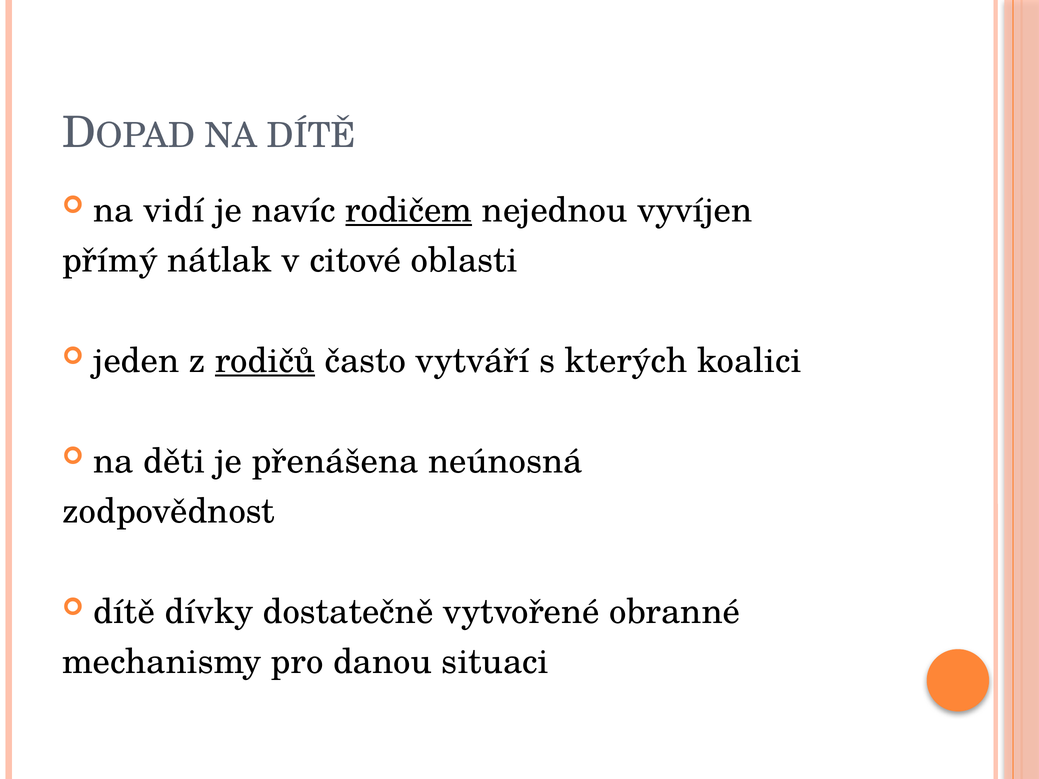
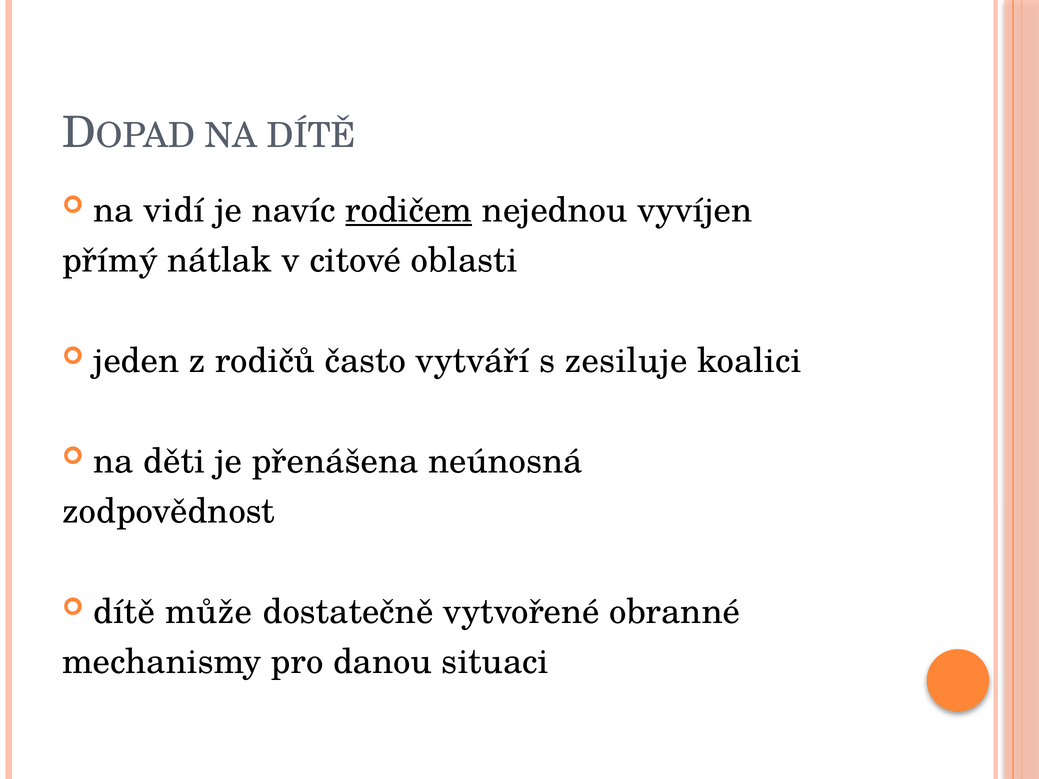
rodičů underline: present -> none
kterých: kterých -> zesiluje
dívky: dívky -> může
